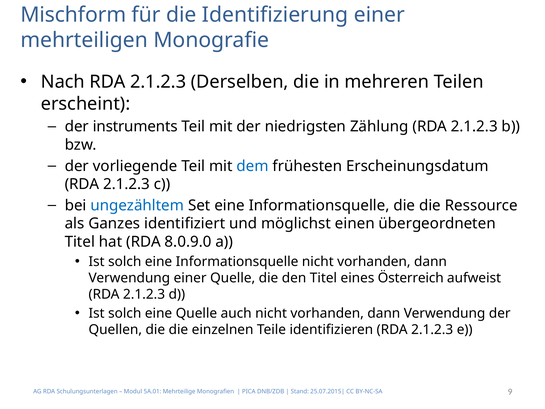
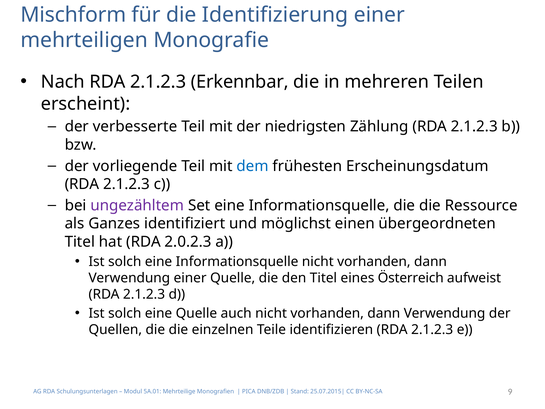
Derselben: Derselben -> Erkennbar
instruments: instruments -> verbesserte
ungezähltem colour: blue -> purple
8.0.9.0: 8.0.9.0 -> 2.0.2.3
